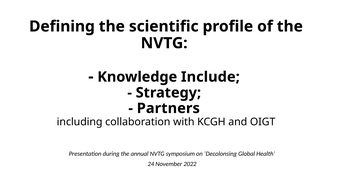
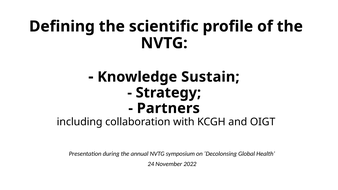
Include: Include -> Sustain
